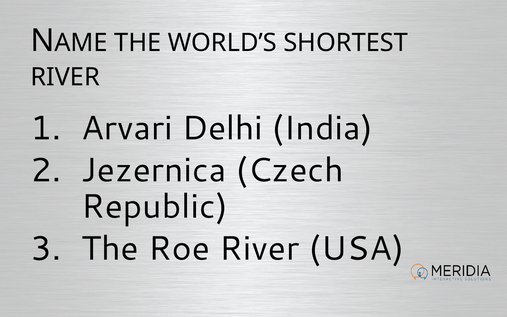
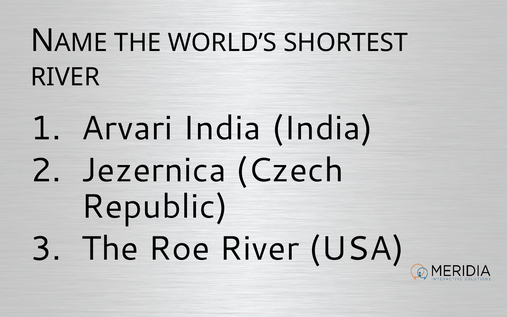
Arvari Delhi: Delhi -> India
